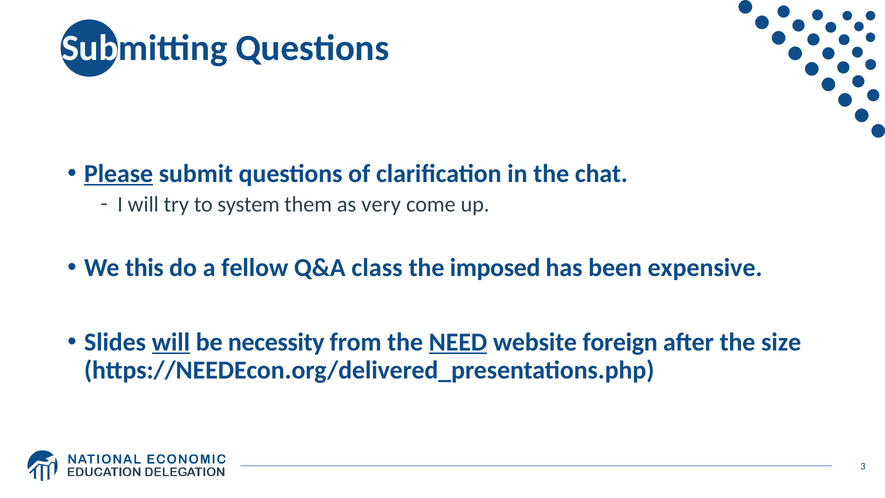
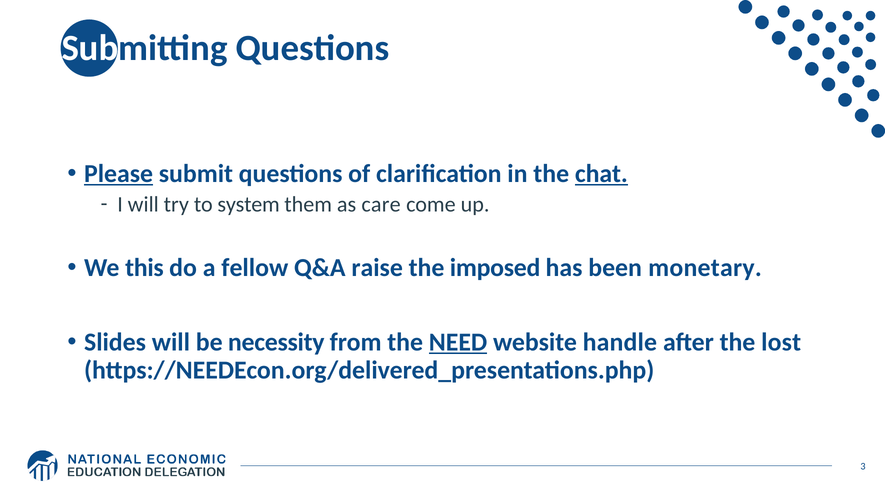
chat underline: none -> present
very: very -> care
class: class -> raise
expensive: expensive -> monetary
will at (171, 342) underline: present -> none
foreign: foreign -> handle
size: size -> lost
